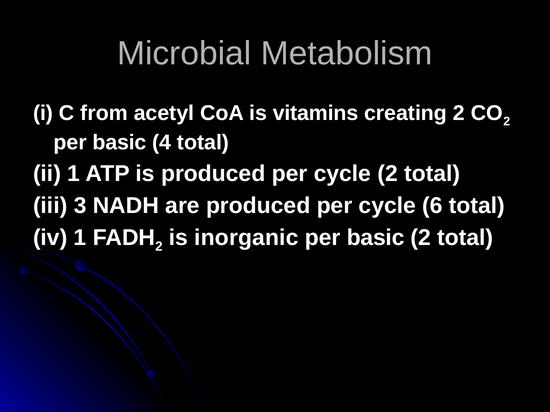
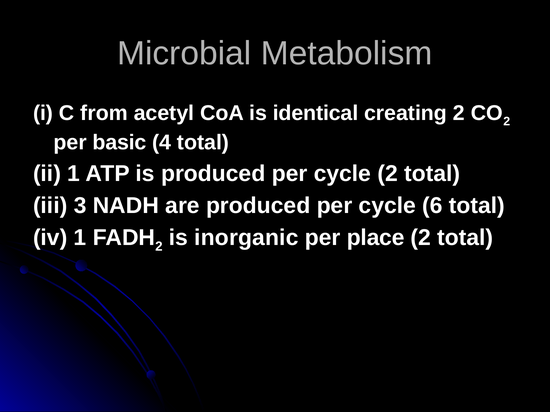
vitamins: vitamins -> identical
basic at (376, 238): basic -> place
